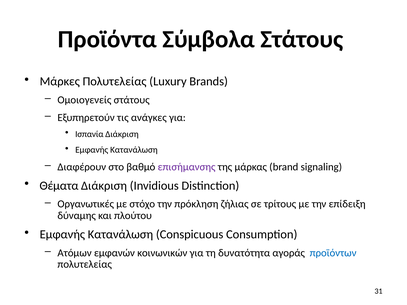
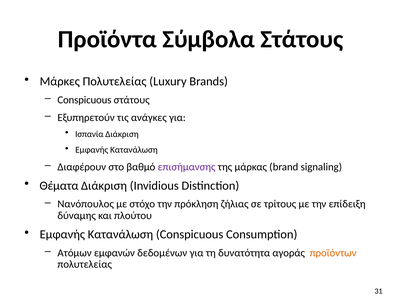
Ομοιογενείς at (84, 100): Ομοιογενείς -> Conspicuous
Οργανωτικές: Οργανωτικές -> Νανόπουλος
κοινωνικών: κοινωνικών -> δεδομένων
προϊόντων colour: blue -> orange
